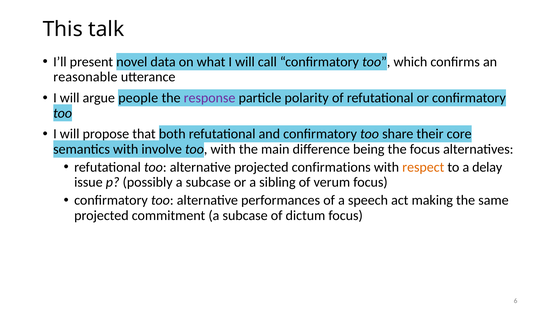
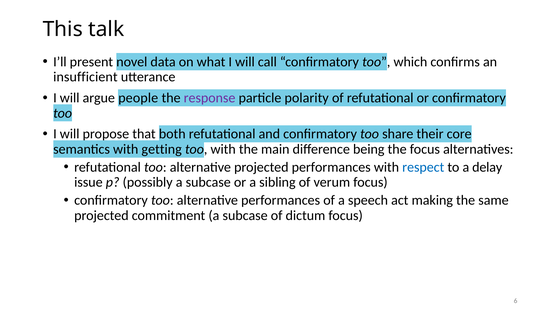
reasonable: reasonable -> insufficient
involve: involve -> getting
projected confirmations: confirmations -> performances
respect colour: orange -> blue
